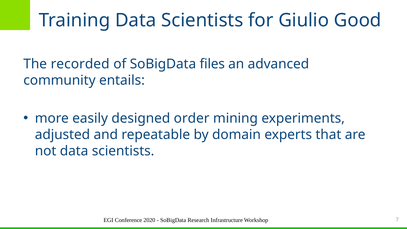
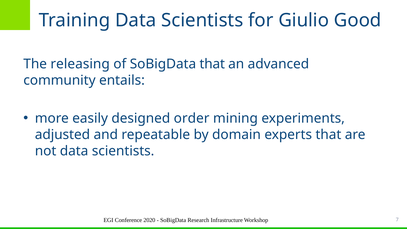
recorded: recorded -> releasing
SoBigData files: files -> that
